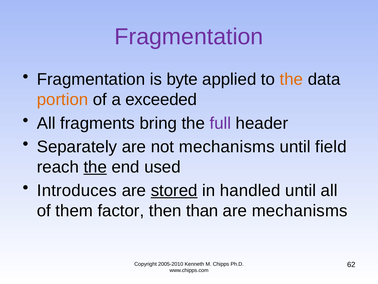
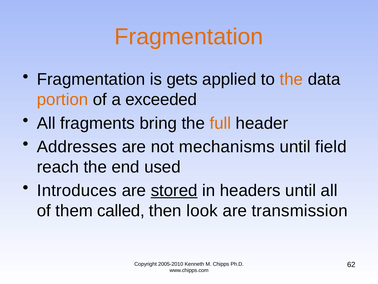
Fragmentation at (189, 37) colour: purple -> orange
byte: byte -> gets
full colour: purple -> orange
Separately: Separately -> Addresses
the at (95, 167) underline: present -> none
handled: handled -> headers
factor: factor -> called
than: than -> look
are mechanisms: mechanisms -> transmission
